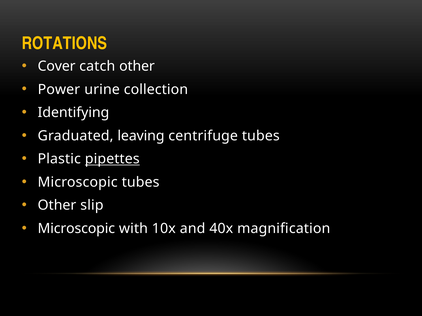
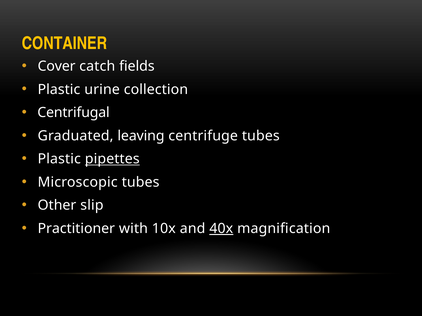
ROTATIONS: ROTATIONS -> CONTAINER
catch other: other -> fields
Power at (59, 90): Power -> Plastic
Identifying: Identifying -> Centrifugal
Microscopic at (76, 229): Microscopic -> Practitioner
40x underline: none -> present
